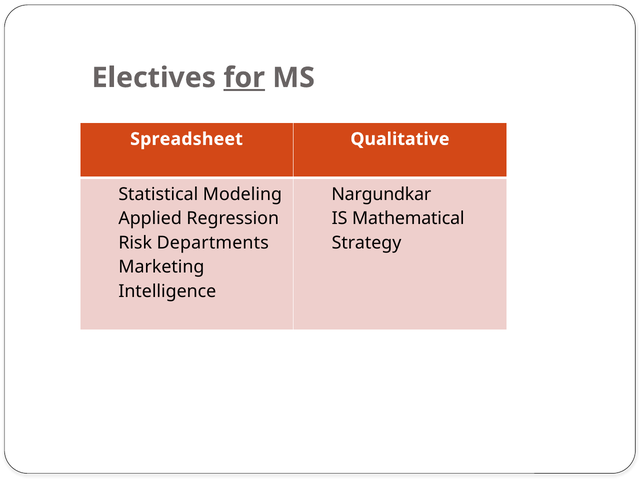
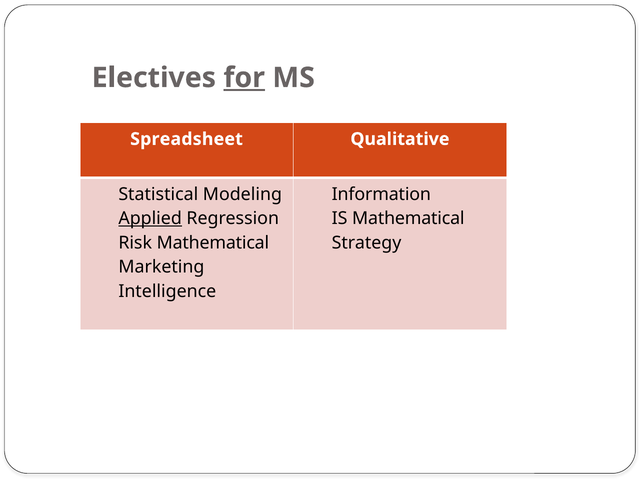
Nargundkar: Nargundkar -> Information
Applied underline: none -> present
Risk Departments: Departments -> Mathematical
